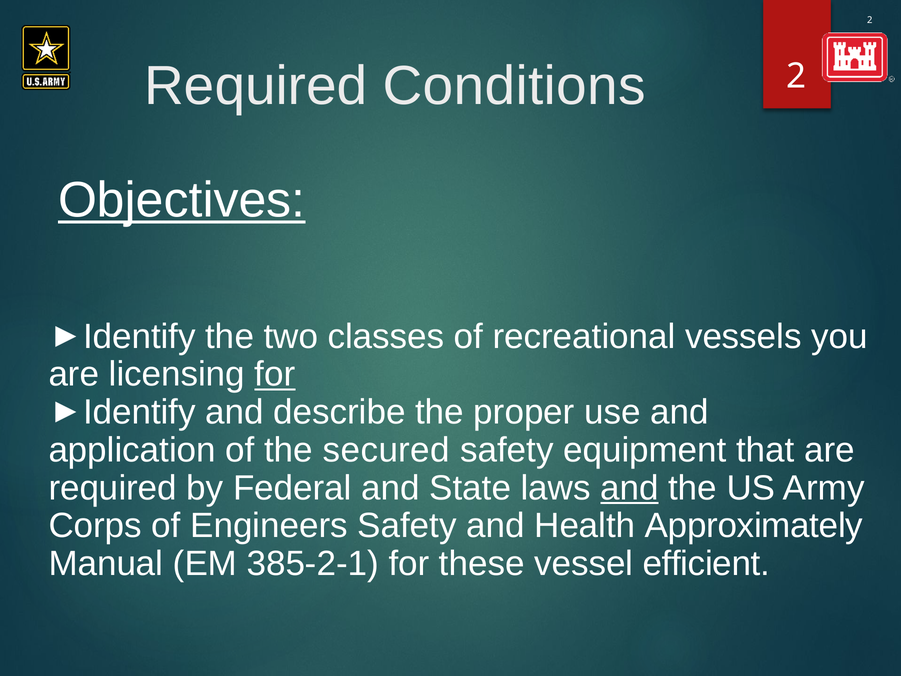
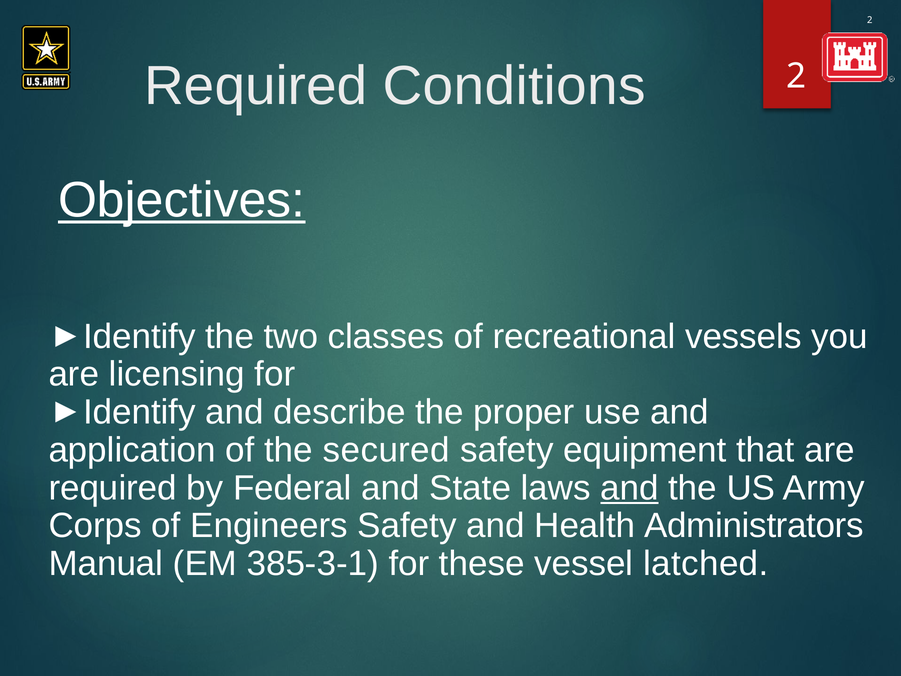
for at (275, 374) underline: present -> none
Approximately: Approximately -> Administrators
385-2-1: 385-2-1 -> 385-3-1
efficient: efficient -> latched
